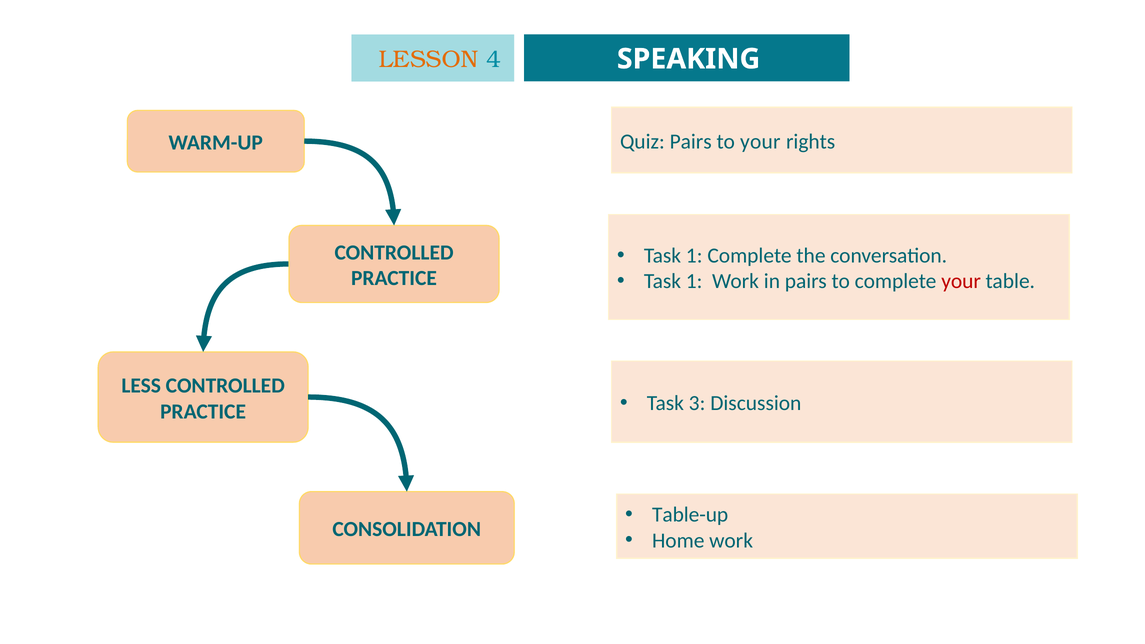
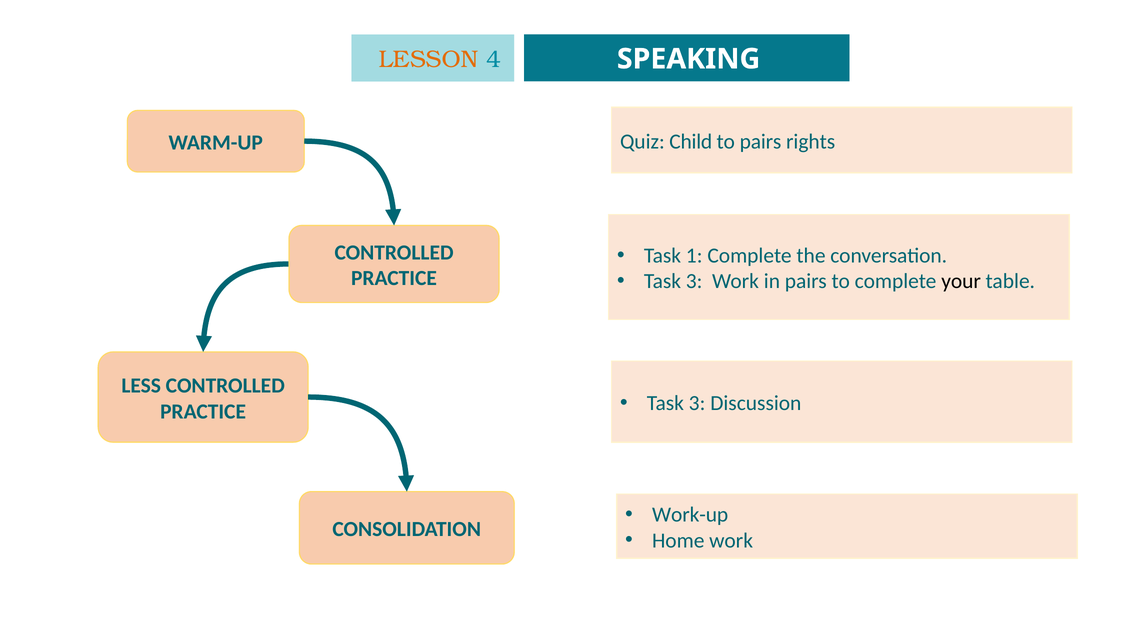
Quiz Pairs: Pairs -> Child
to your: your -> pairs
1 at (694, 281): 1 -> 3
your at (961, 281) colour: red -> black
Table-up: Table-up -> Work-up
